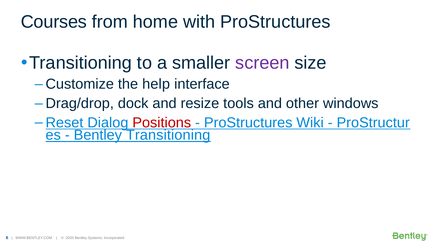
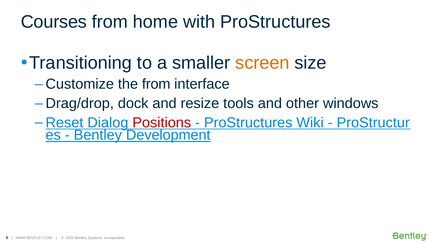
screen colour: purple -> orange
the help: help -> from
Bentley Transitioning: Transitioning -> Development
